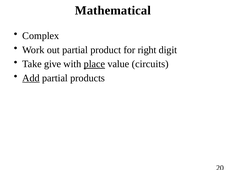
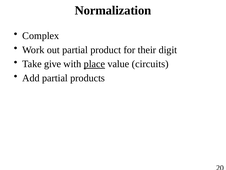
Mathematical: Mathematical -> Normalization
right: right -> their
Add underline: present -> none
